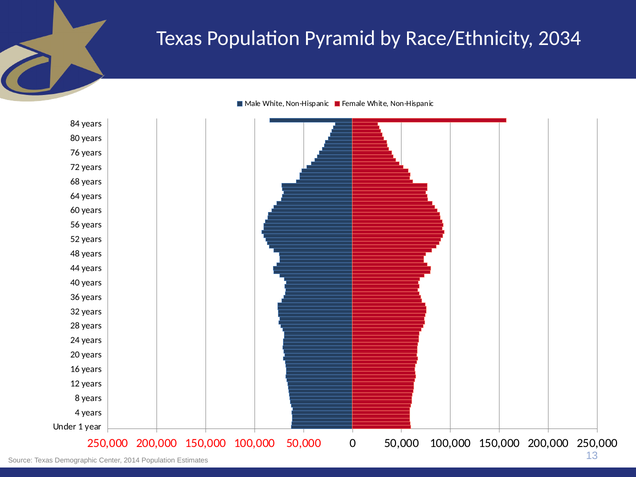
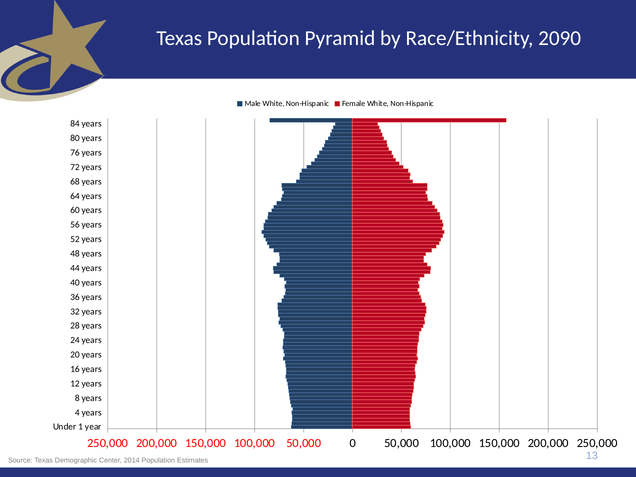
2034: 2034 -> 2090
